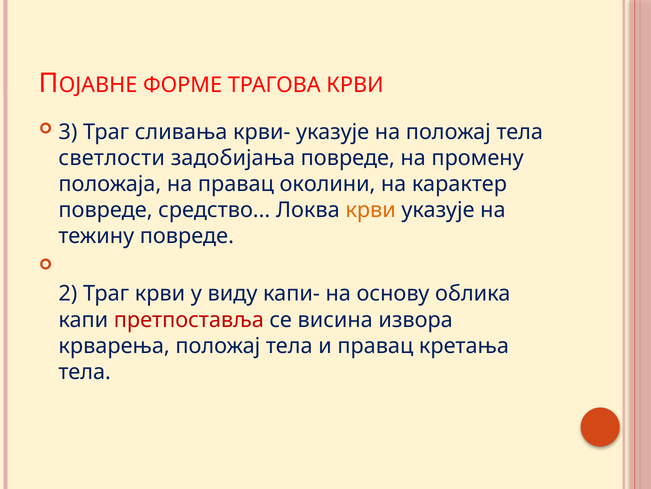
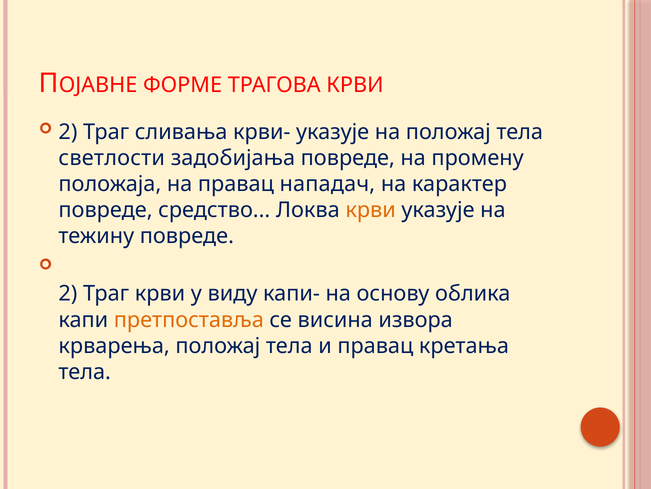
3 at (68, 132): 3 -> 2
околини: околини -> нападач
претпоставља colour: red -> orange
